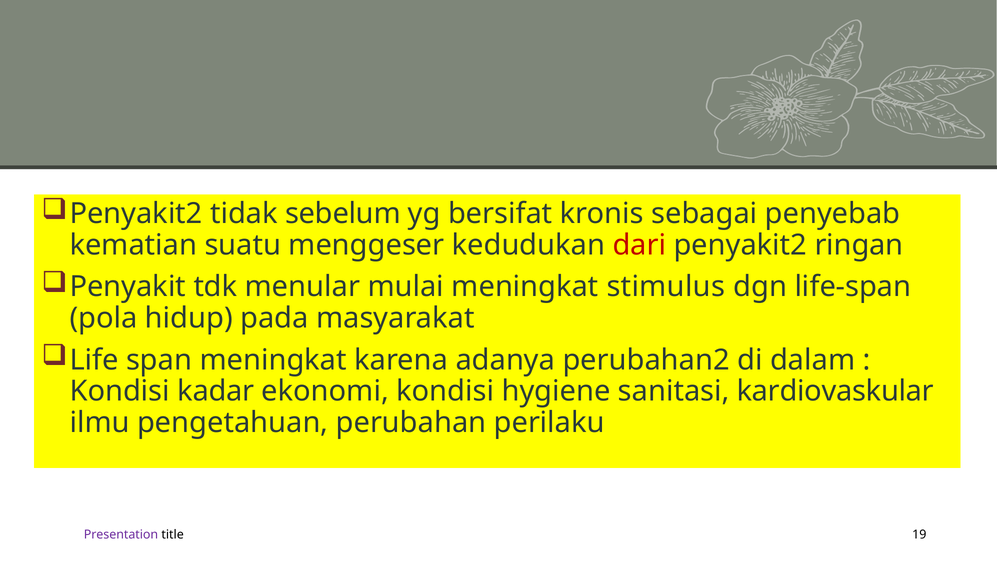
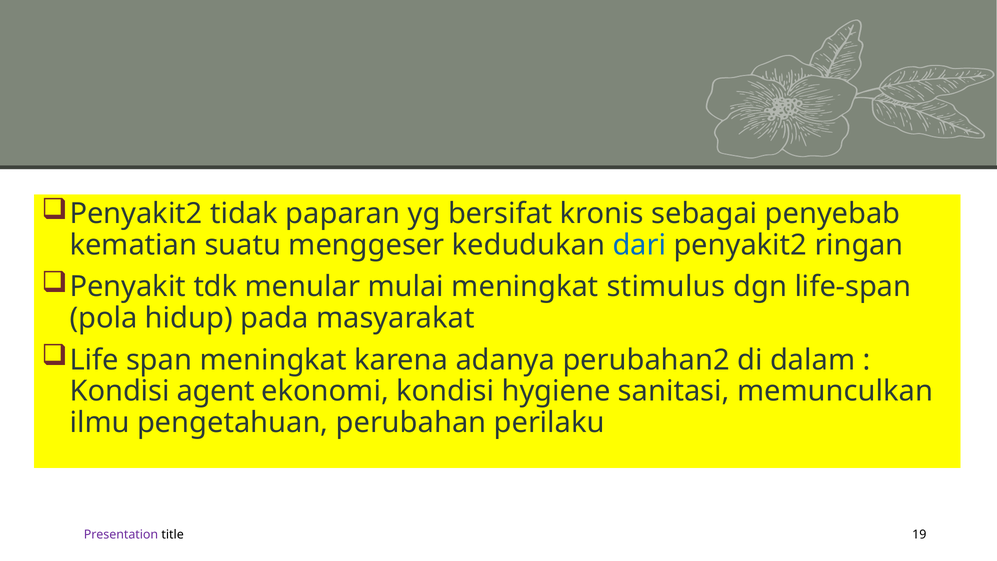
sebelum: sebelum -> paparan
dari colour: red -> blue
kadar: kadar -> agent
kardiovaskular: kardiovaskular -> memunculkan
